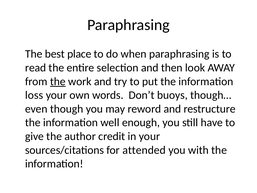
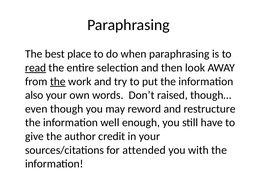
read underline: none -> present
loss: loss -> also
buoys: buoys -> raised
